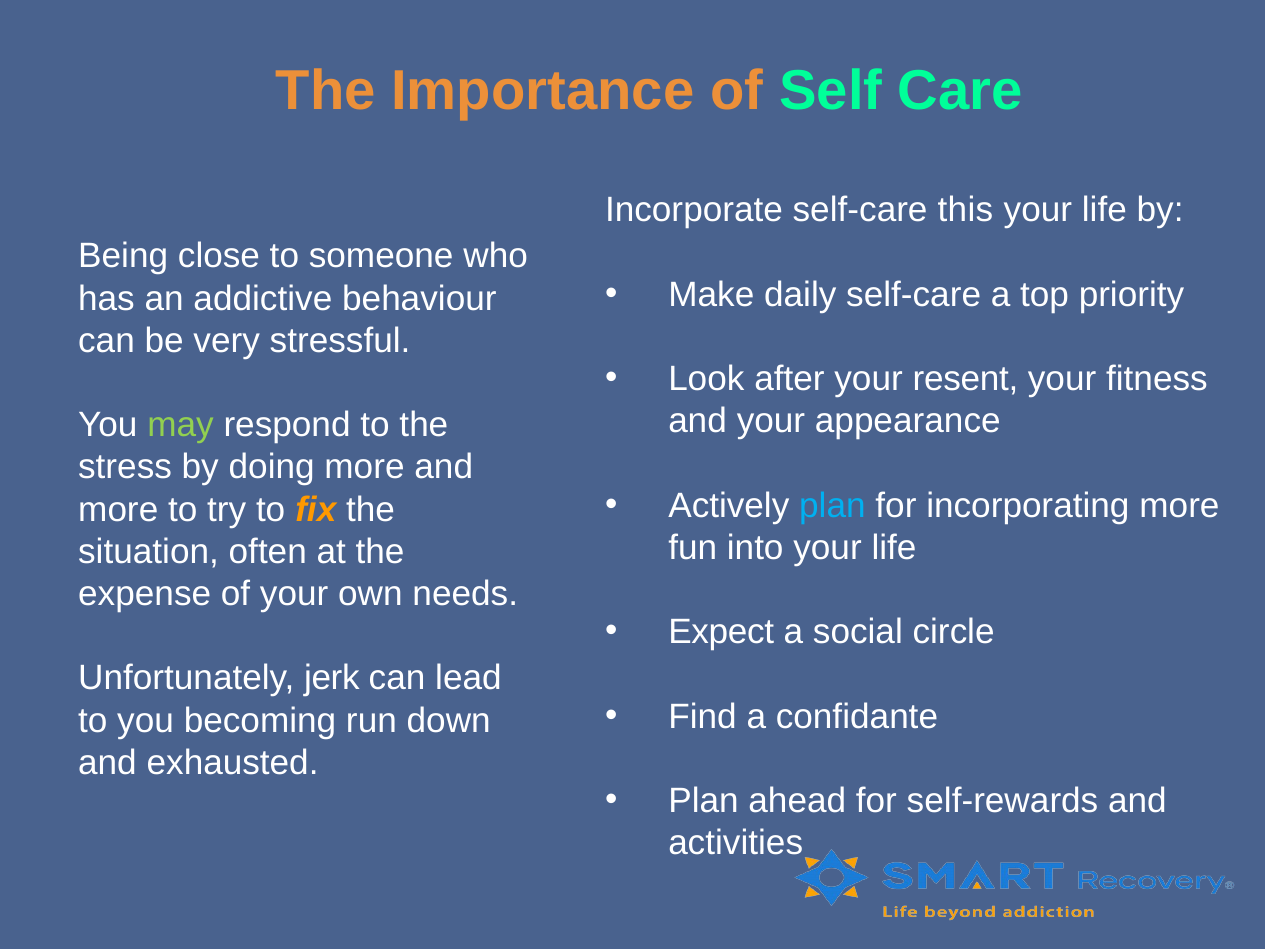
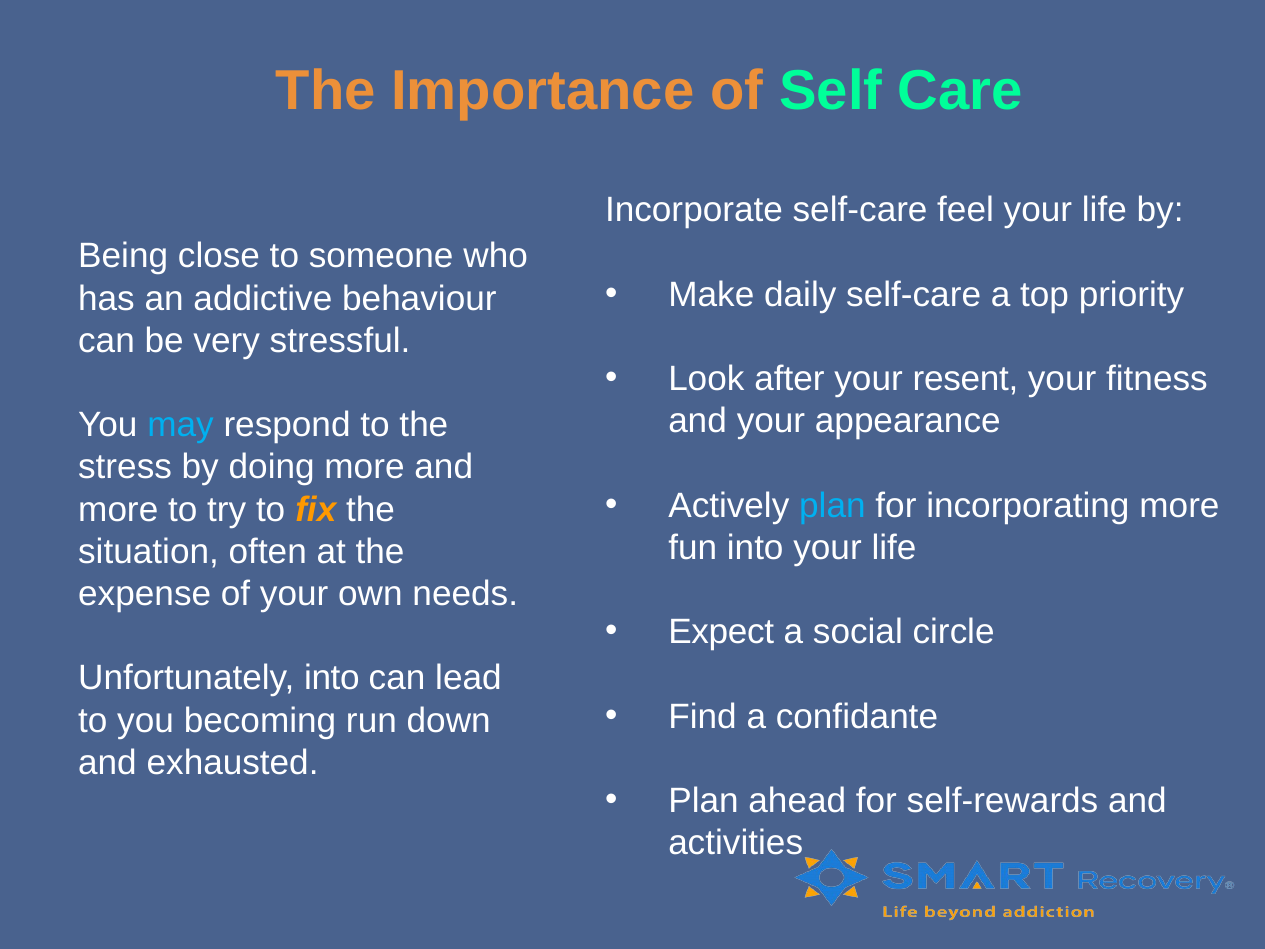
this: this -> feel
may colour: light green -> light blue
Unfortunately jerk: jerk -> into
